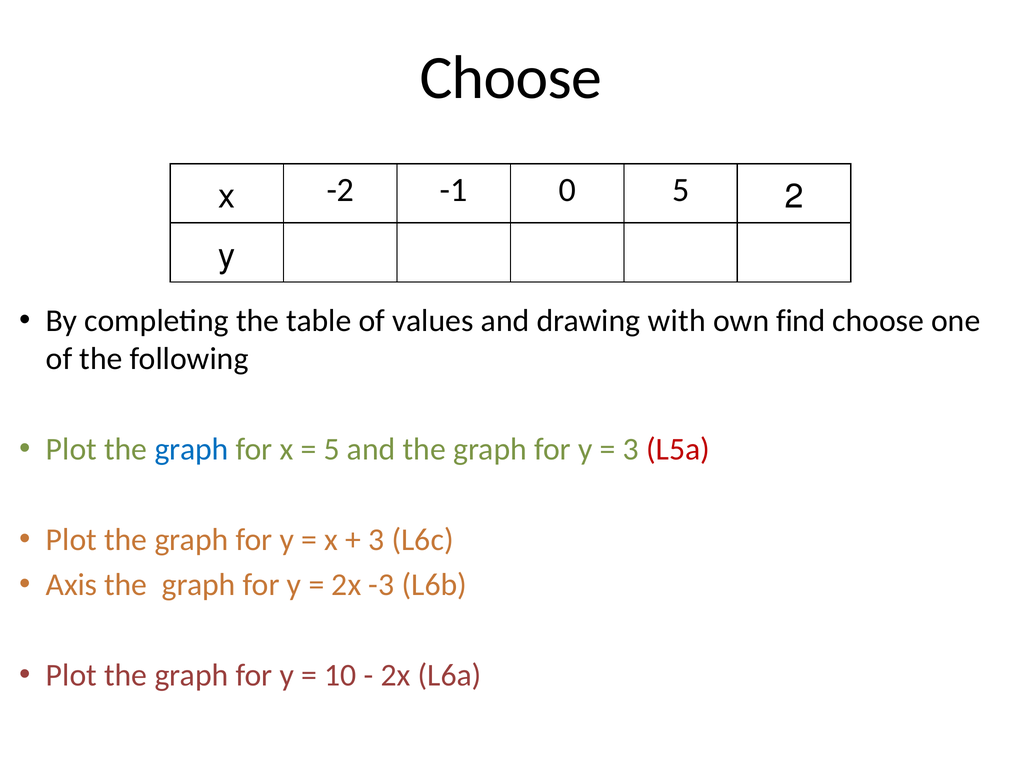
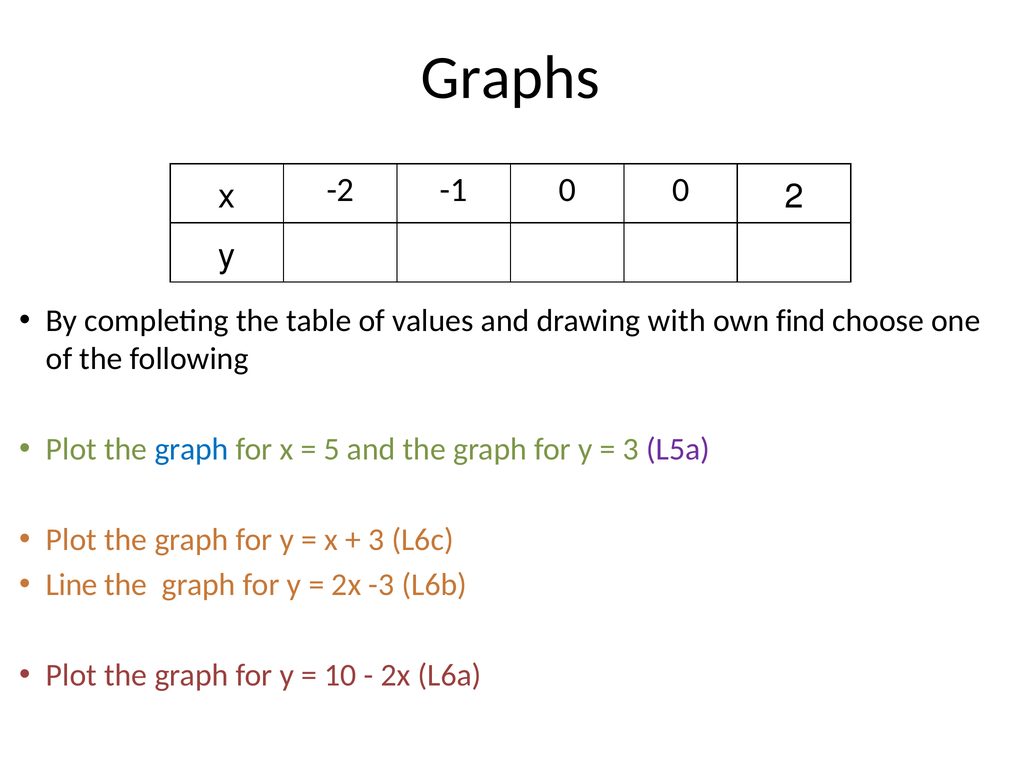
Choose at (511, 78): Choose -> Graphs
0 5: 5 -> 0
L5a colour: red -> purple
Axis: Axis -> Line
